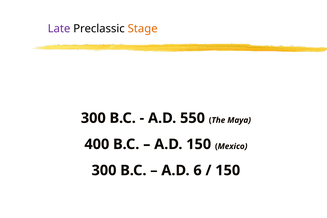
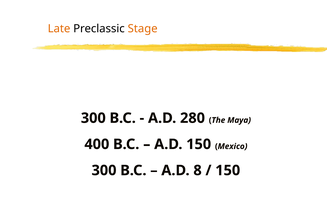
Late colour: purple -> orange
550: 550 -> 280
6: 6 -> 8
